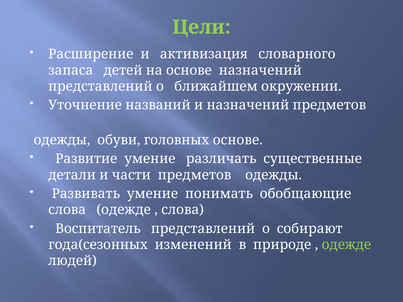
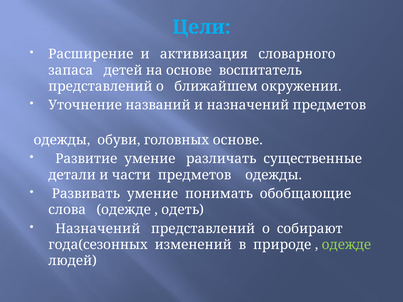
Цели colour: light green -> light blue
основе назначений: назначений -> воспитатель
слова at (183, 210): слова -> одеть
Воспитатель at (98, 229): Воспитатель -> Назначений
